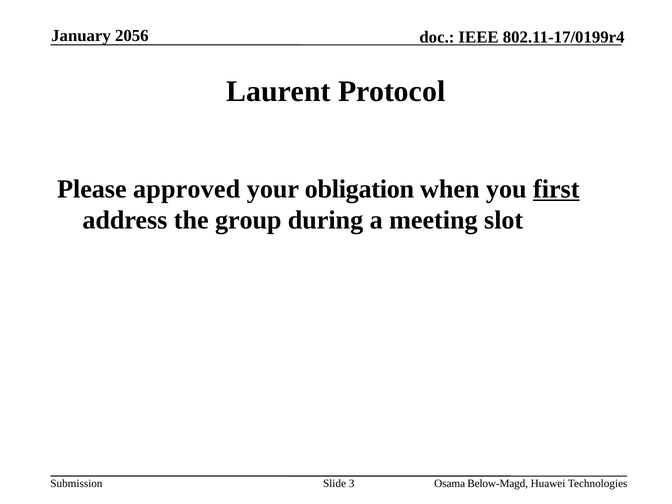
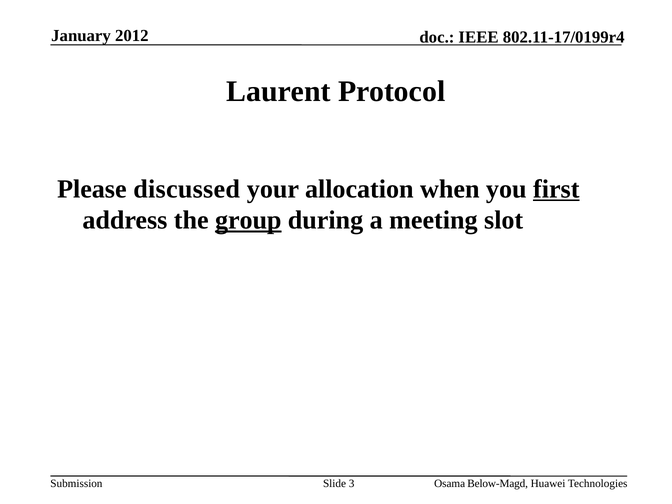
2056: 2056 -> 2012
approved: approved -> discussed
obligation: obligation -> allocation
group underline: none -> present
